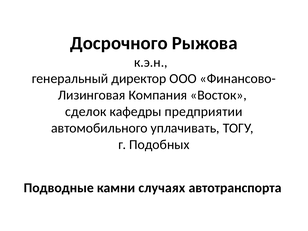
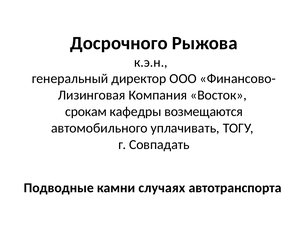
сделок: сделок -> срокам
предприятии: предприятии -> возмещаются
Подобных: Подобных -> Совпадать
